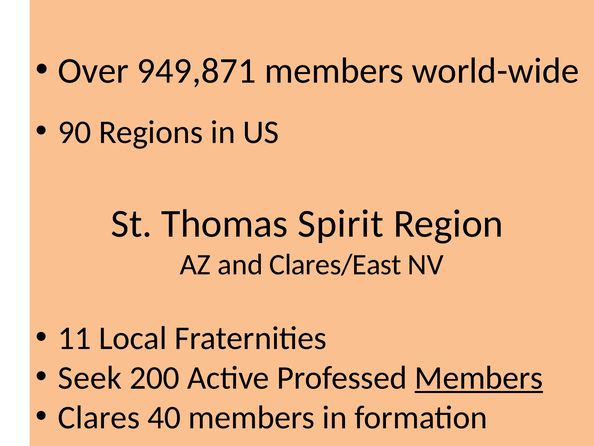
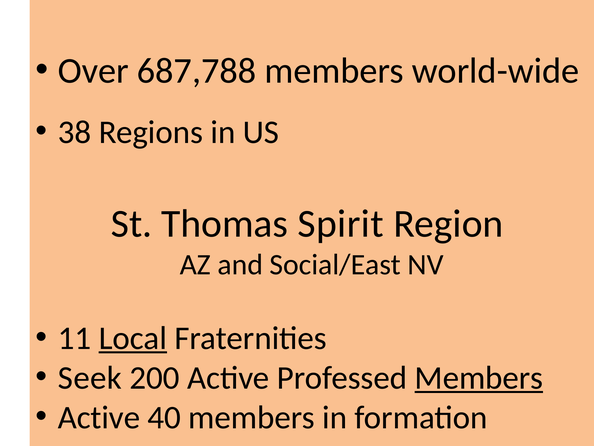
949,871: 949,871 -> 687,788
90: 90 -> 38
Clares/East: Clares/East -> Social/East
Local underline: none -> present
Clares at (99, 417): Clares -> Active
